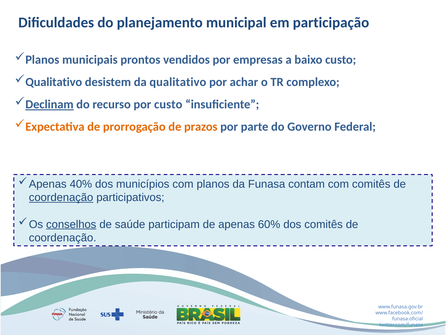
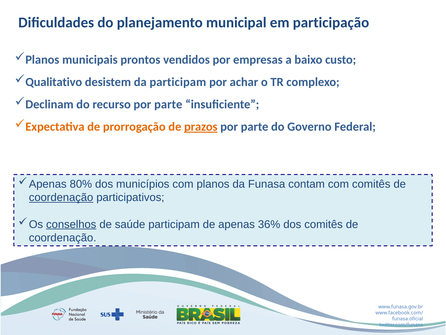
da qualitativo: qualitativo -> participam
Declinam underline: present -> none
recurso por custo: custo -> parte
prazos underline: none -> present
40%: 40% -> 80%
60%: 60% -> 36%
